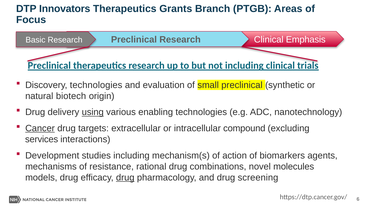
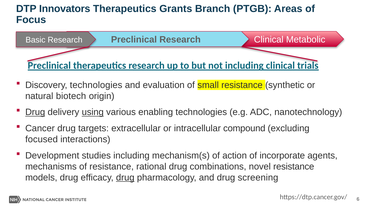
Emphasis: Emphasis -> Metabolic
small preclinical: preclinical -> resistance
Drug at (35, 112) underline: none -> present
Cancer underline: present -> none
services: services -> focused
biomarkers: biomarkers -> incorporate
novel molecules: molecules -> resistance
